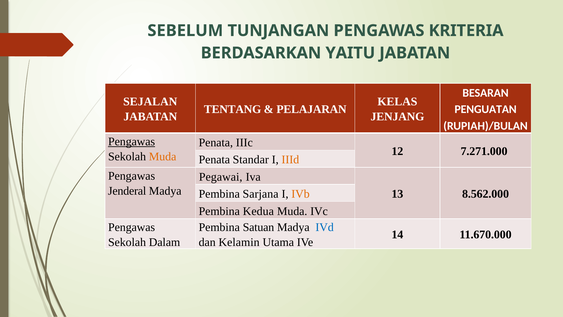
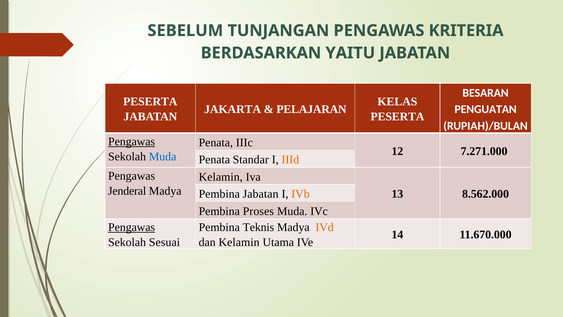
SEJALAN at (150, 102): SEJALAN -> PESERTA
TENTANG: TENTANG -> JAKARTA
JENJANG at (397, 117): JENJANG -> PESERTA
Muda at (163, 156) colour: orange -> blue
Pegawai at (221, 177): Pegawai -> Kelamin
Pembina Sarjana: Sarjana -> Jabatan
Kedua: Kedua -> Proses
Pengawas at (132, 227) underline: none -> present
Satuan: Satuan -> Teknis
IVd colour: blue -> orange
Dalam: Dalam -> Sesuai
